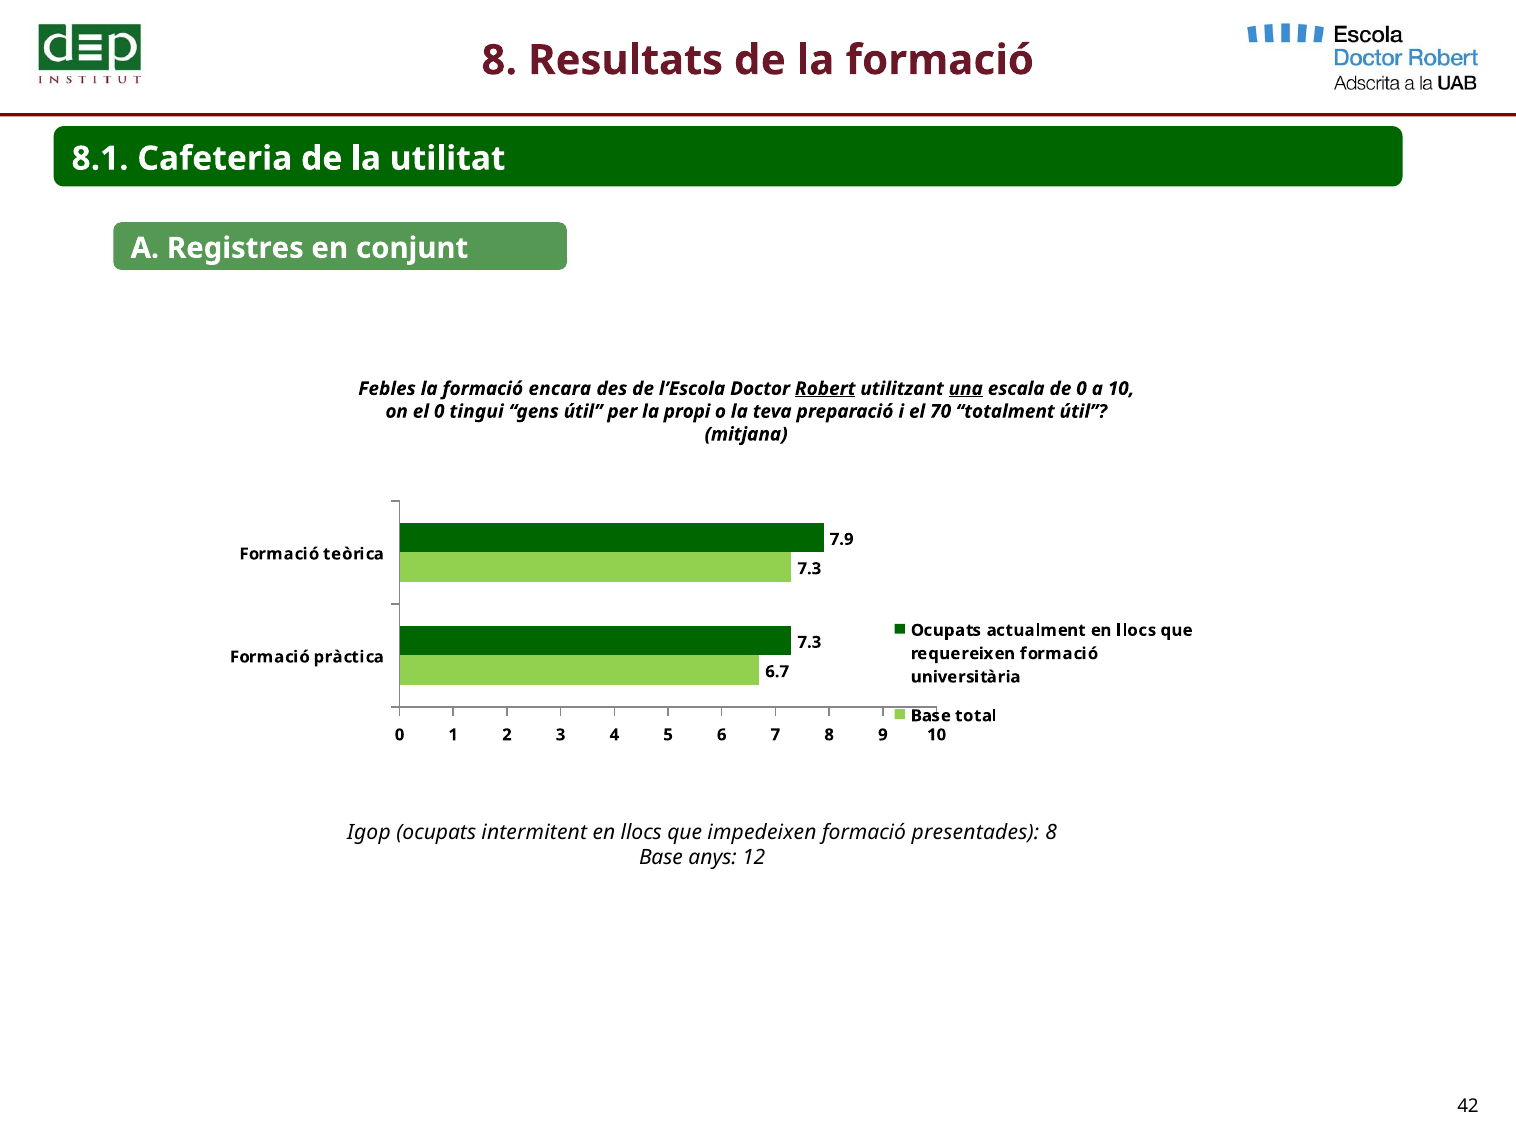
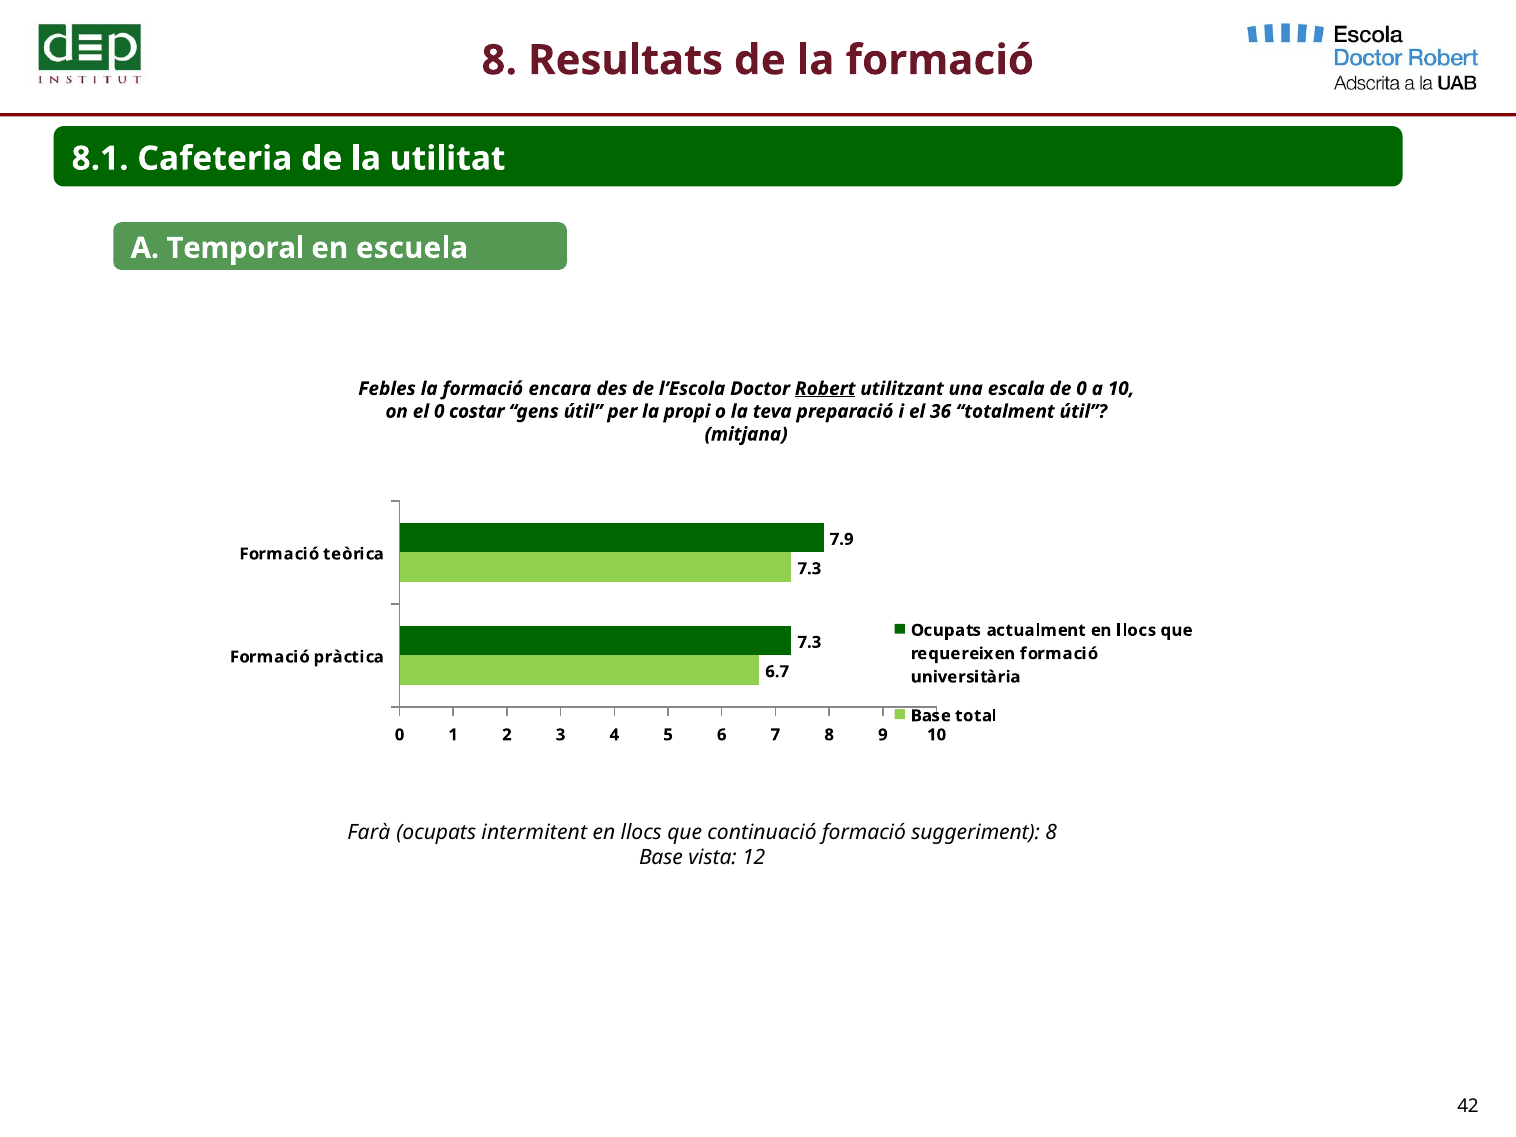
Registres: Registres -> Temporal
conjunt: conjunt -> escuela
una underline: present -> none
tingui: tingui -> costar
70: 70 -> 36
Igop: Igop -> Farà
impedeixen: impedeixen -> continuació
presentades: presentades -> suggeriment
anys: anys -> vista
